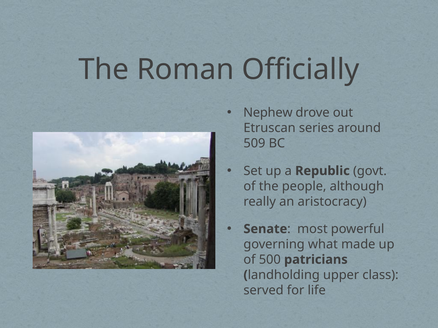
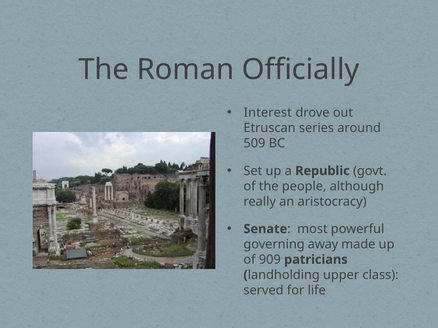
Nephew: Nephew -> Interest
what: what -> away
500: 500 -> 909
